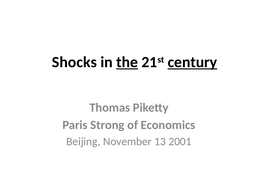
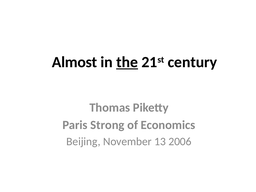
Shocks: Shocks -> Almost
century underline: present -> none
2001: 2001 -> 2006
